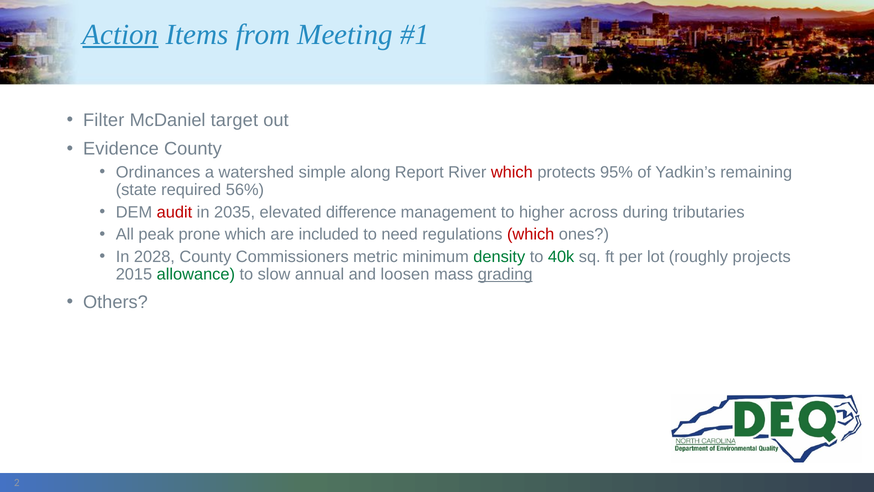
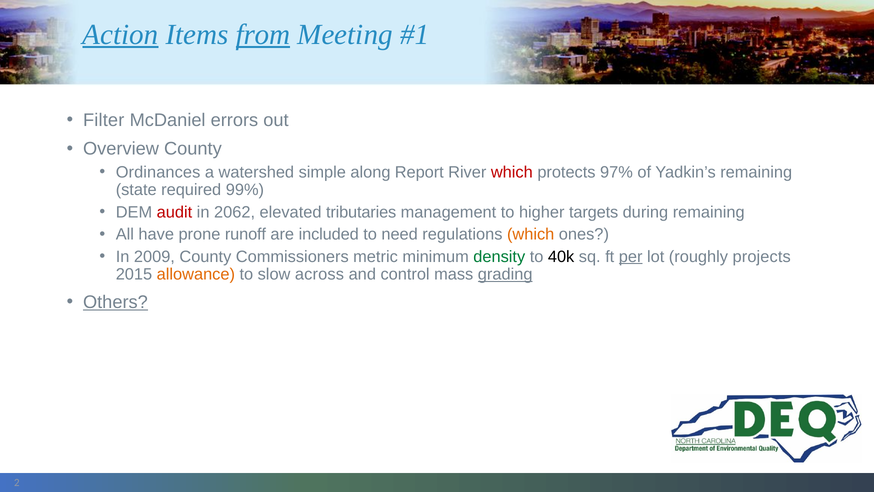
from underline: none -> present
target: target -> errors
Evidence: Evidence -> Overview
95%: 95% -> 97%
56%: 56% -> 99%
2035: 2035 -> 2062
difference: difference -> tributaries
across: across -> targets
during tributaries: tributaries -> remaining
peak: peak -> have
prone which: which -> runoff
which at (531, 234) colour: red -> orange
2028: 2028 -> 2009
40k colour: green -> black
per underline: none -> present
allowance colour: green -> orange
annual: annual -> across
loosen: loosen -> control
Others underline: none -> present
